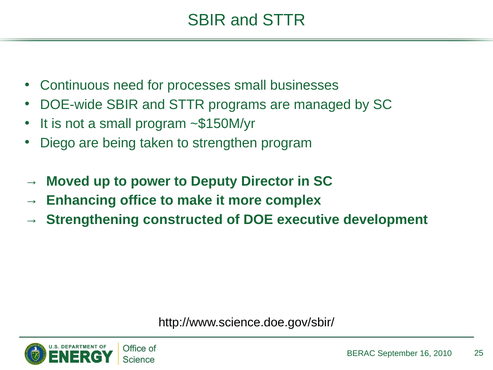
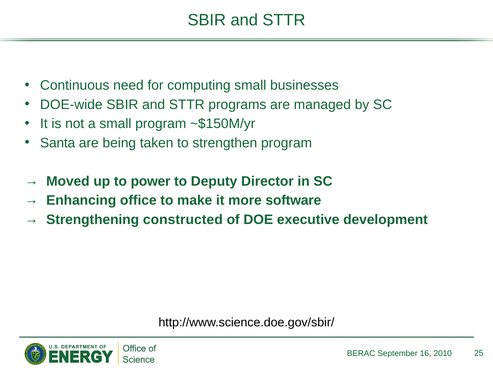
processes: processes -> computing
Diego: Diego -> Santa
complex: complex -> software
